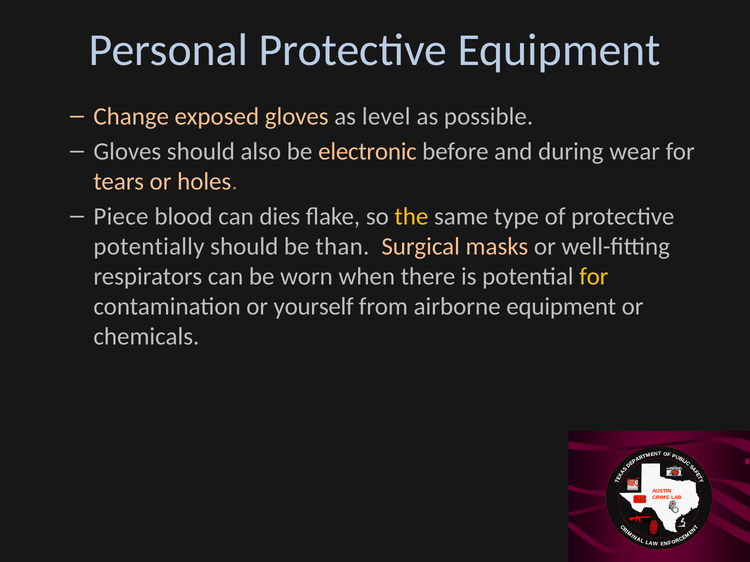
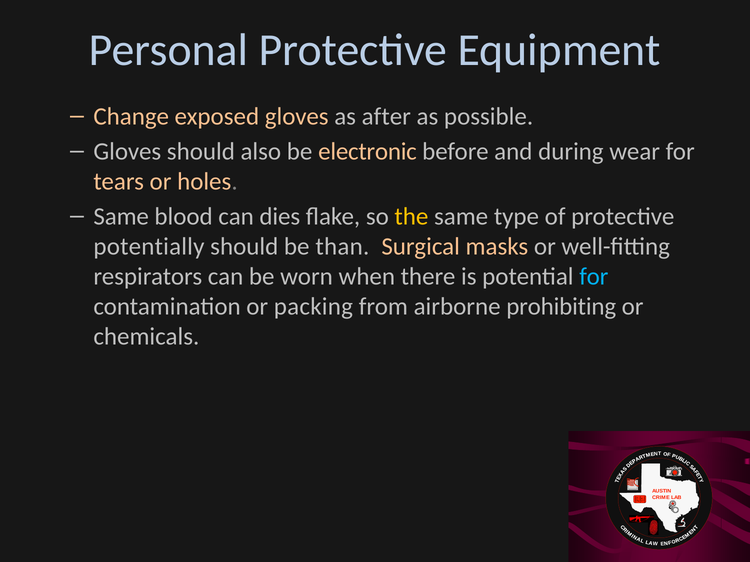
level: level -> after
Piece at (121, 217): Piece -> Same
for at (594, 277) colour: yellow -> light blue
yourself: yourself -> packing
airborne equipment: equipment -> prohibiting
